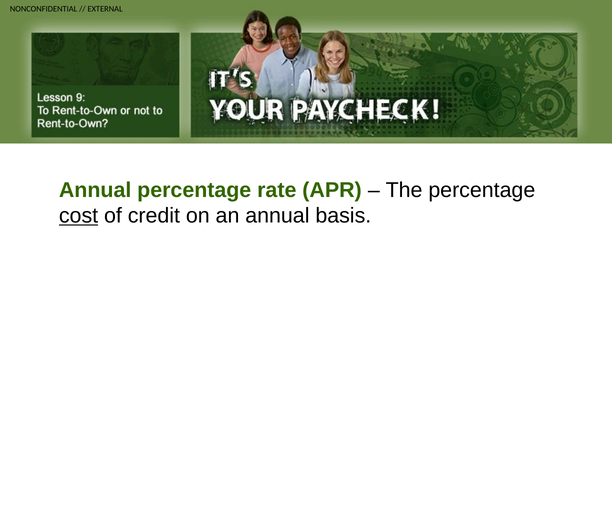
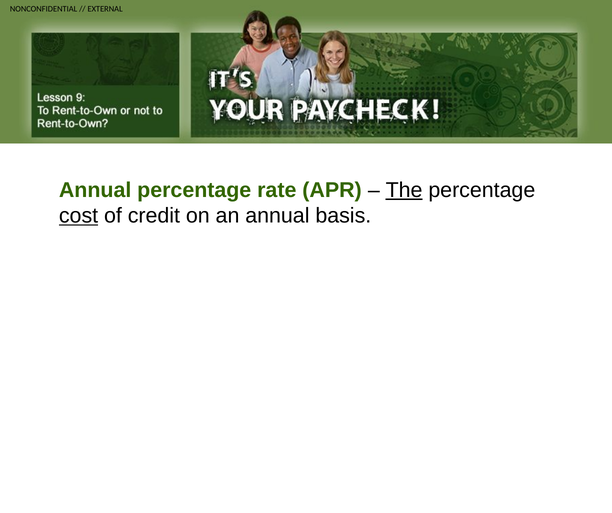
The underline: none -> present
